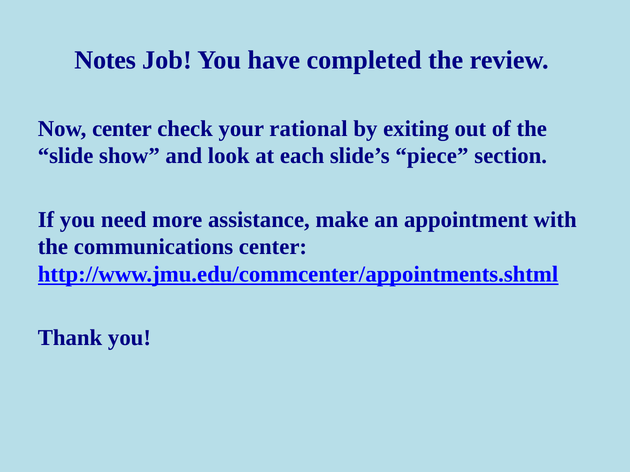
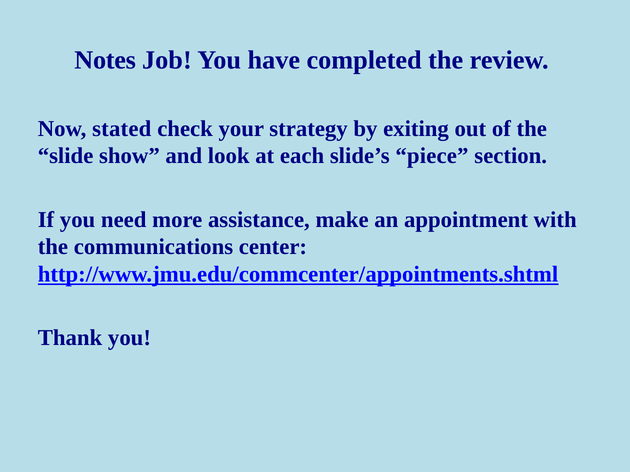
Now center: center -> stated
rational: rational -> strategy
